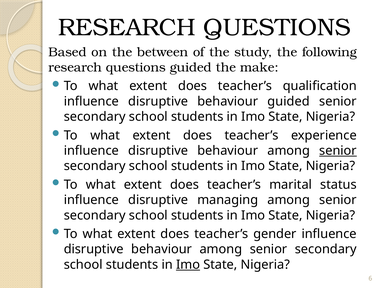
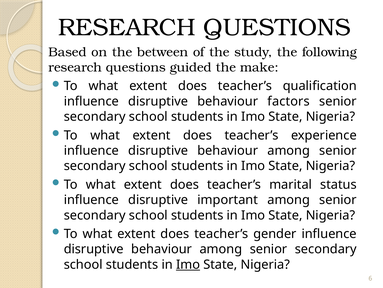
behaviour guided: guided -> factors
senior at (338, 150) underline: present -> none
managing: managing -> important
